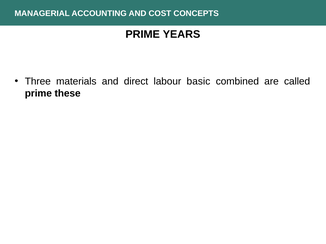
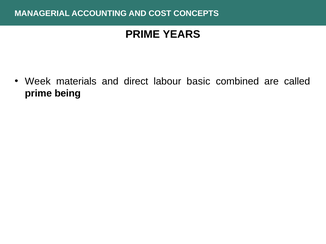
Three: Three -> Week
these: these -> being
